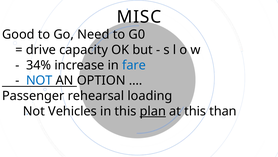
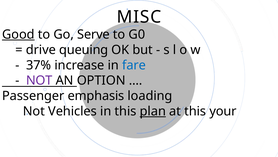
Good underline: none -> present
Need: Need -> Serve
capacity: capacity -> queuing
34%: 34% -> 37%
NOT at (39, 80) colour: blue -> purple
rehearsal: rehearsal -> emphasis
than: than -> your
